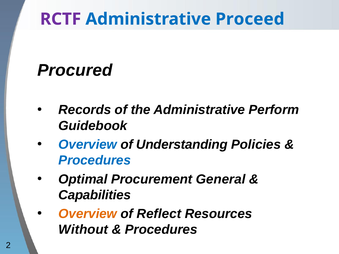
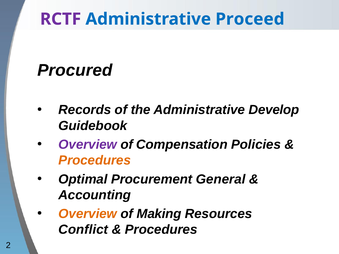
Perform: Perform -> Develop
Overview at (88, 145) colour: blue -> purple
Understanding: Understanding -> Compensation
Procedures at (95, 160) colour: blue -> orange
Capabilities: Capabilities -> Accounting
Reflect: Reflect -> Making
Without: Without -> Conflict
